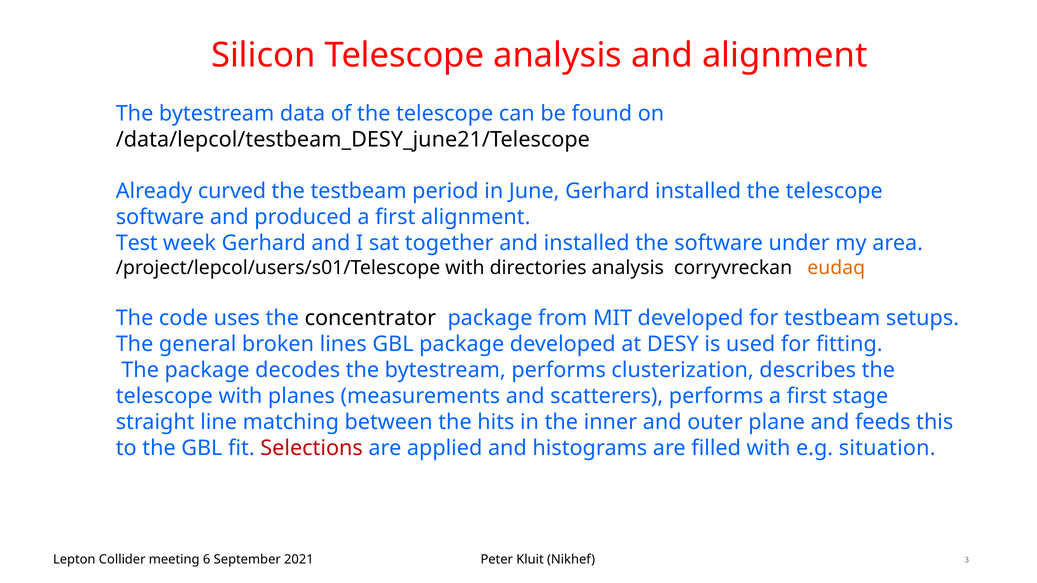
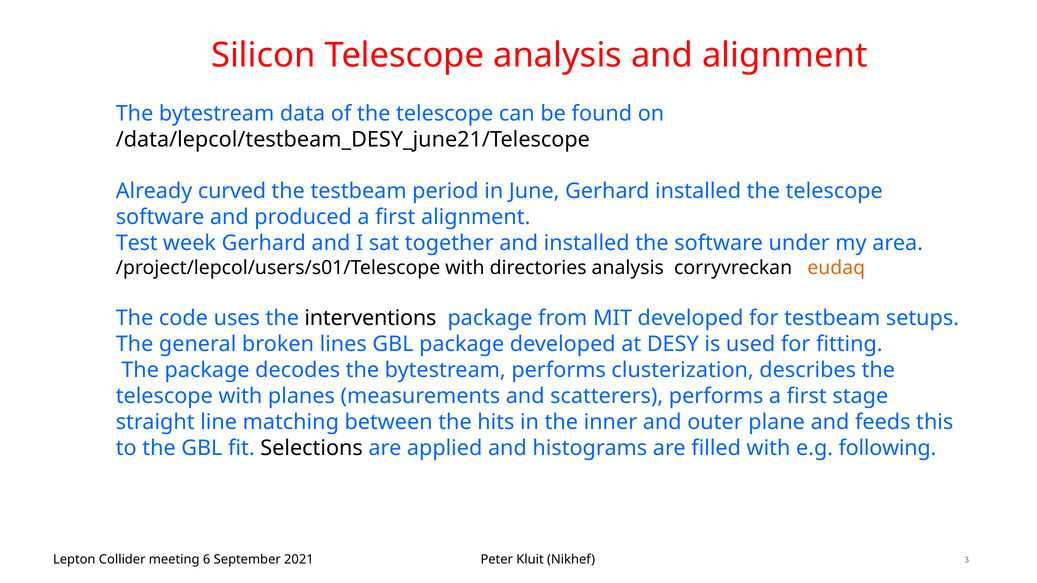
concentrator: concentrator -> interventions
Selections colour: red -> black
situation: situation -> following
